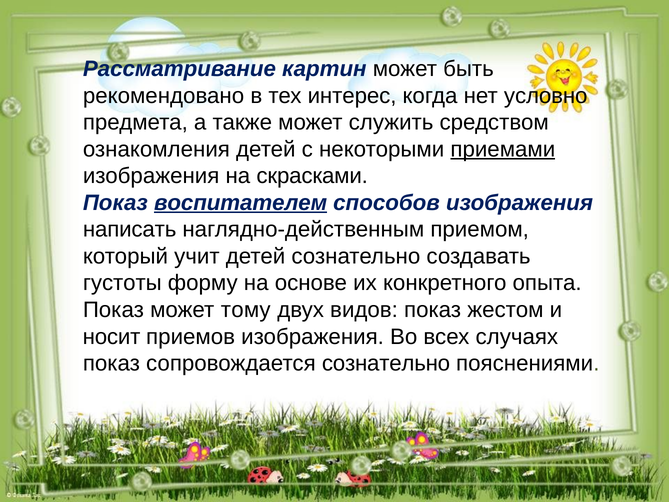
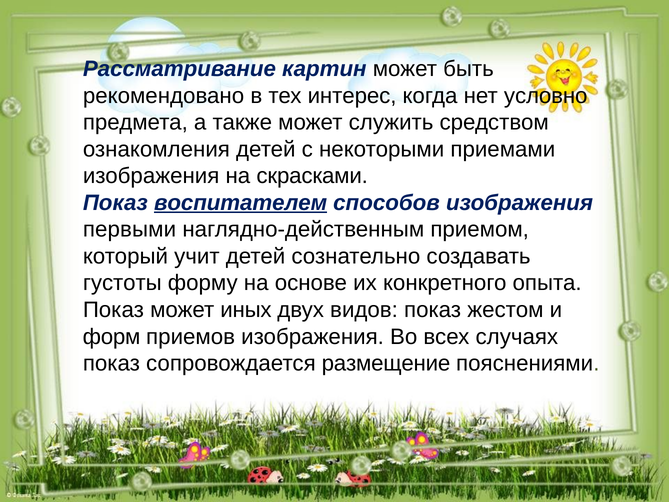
приемами underline: present -> none
написать: написать -> первыми
тому: тому -> иных
носит: носит -> форм
сопровождается сознательно: сознательно -> размещение
